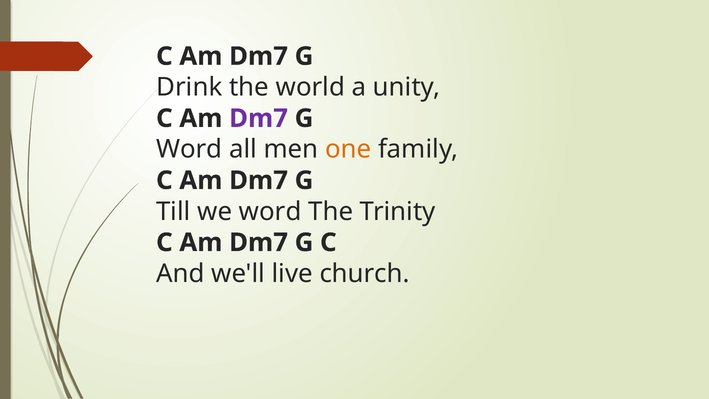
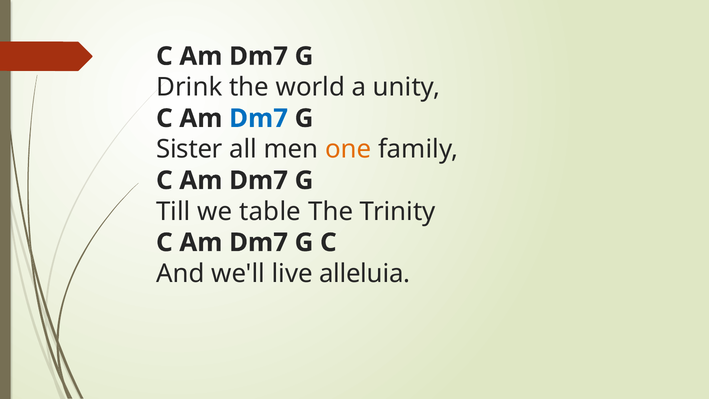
Dm7 at (259, 118) colour: purple -> blue
Word at (189, 149): Word -> Sister
we word: word -> table
church: church -> alleluia
